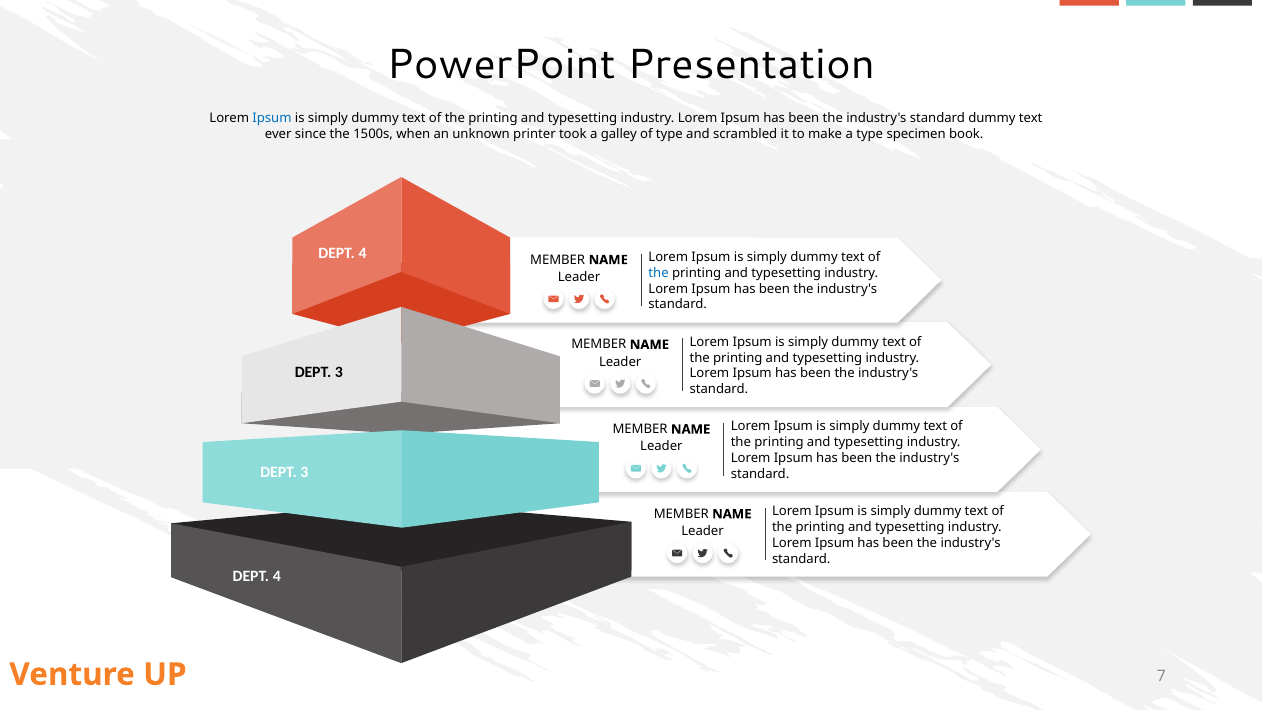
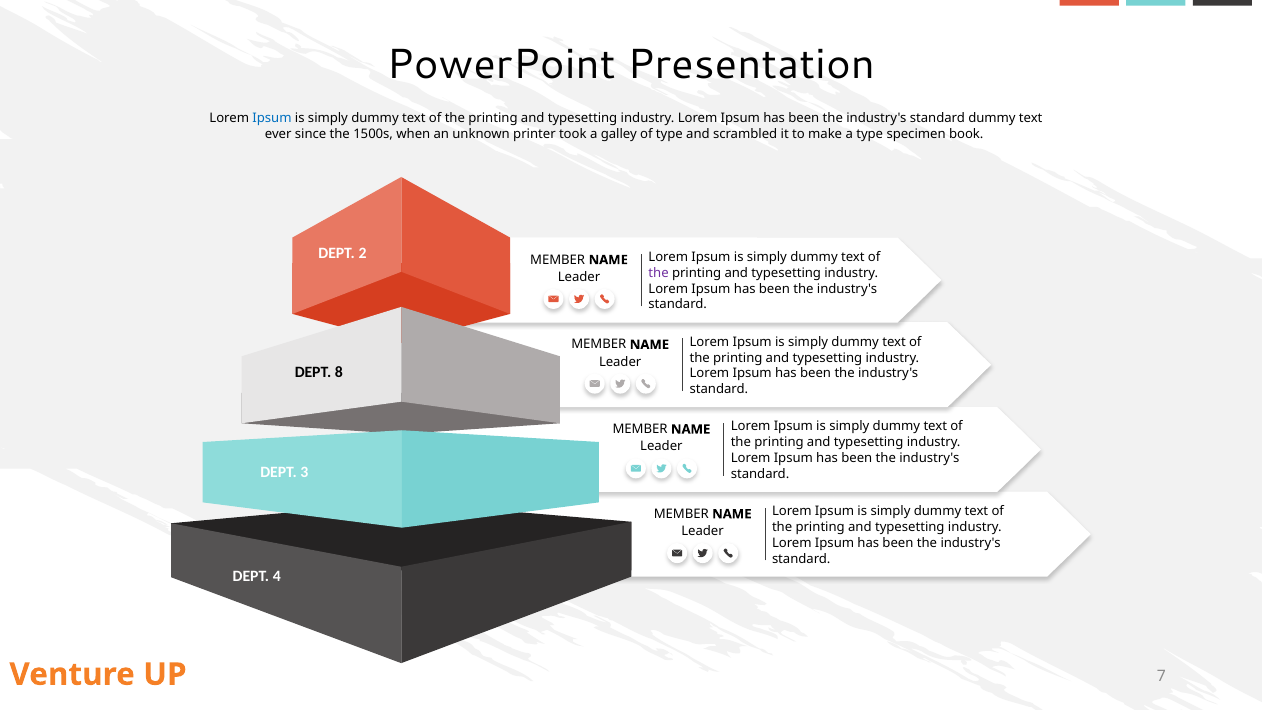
4 at (362, 253): 4 -> 2
the at (659, 273) colour: blue -> purple
3 at (339, 373): 3 -> 8
